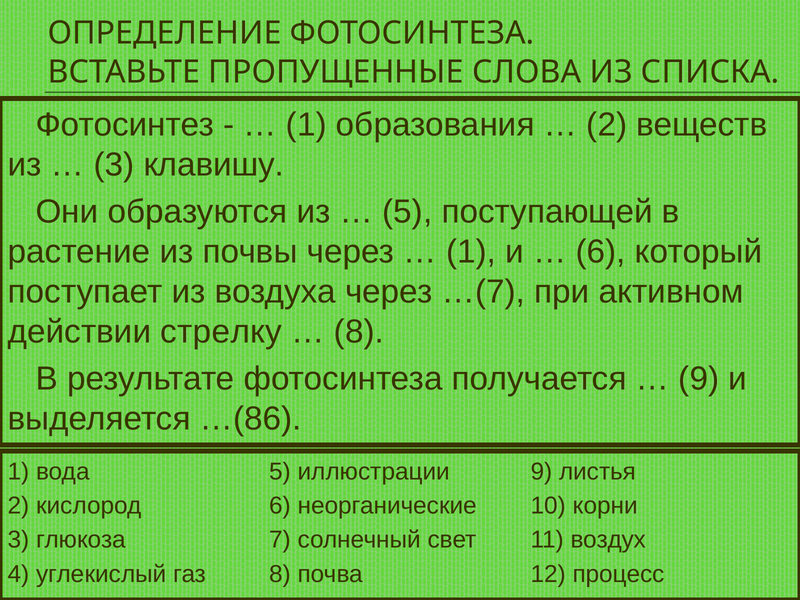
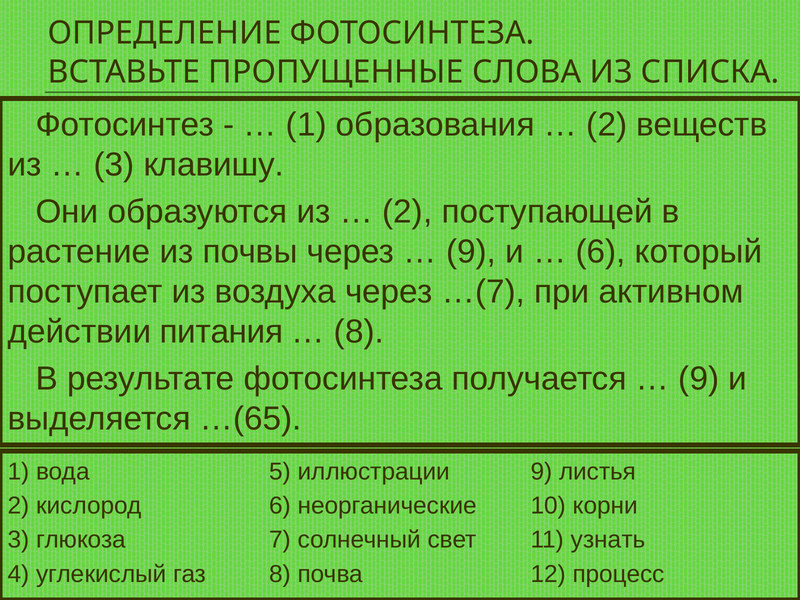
5 at (407, 212): 5 -> 2
1 at (471, 252): 1 -> 9
стрелку: стрелку -> питания
…(86: …(86 -> …(65
воздух: воздух -> узнать
